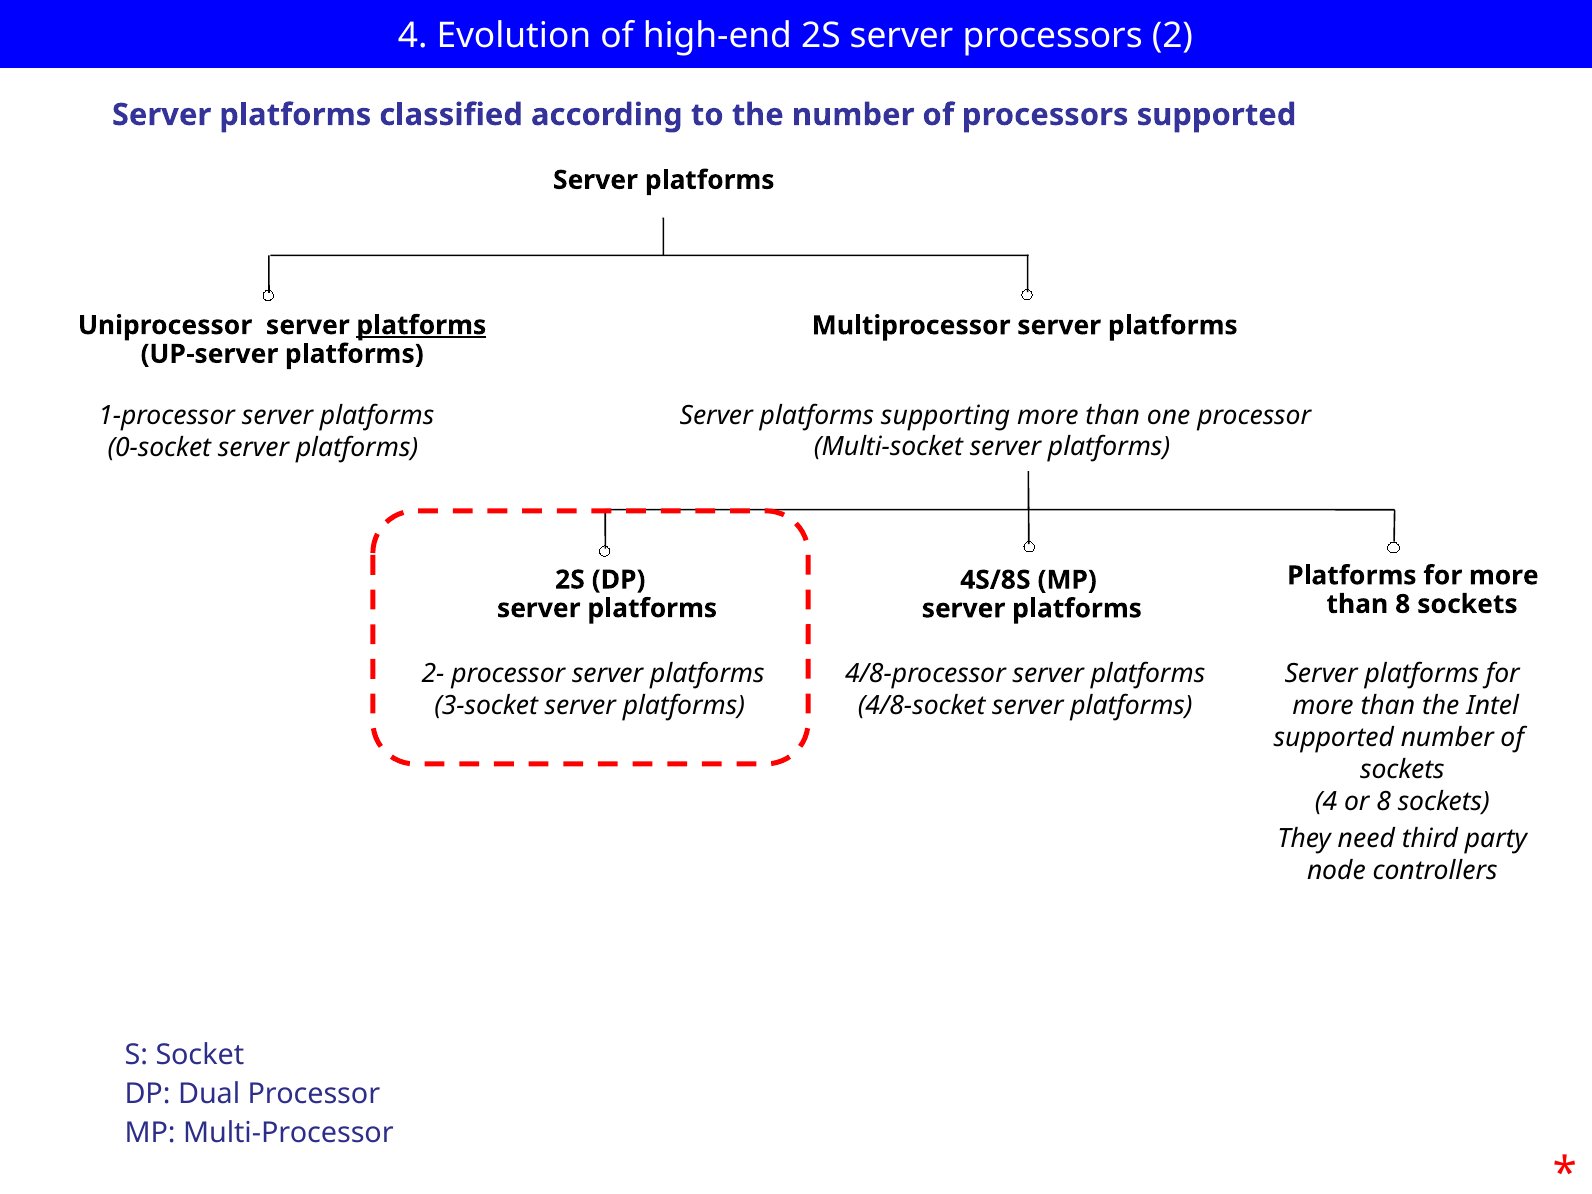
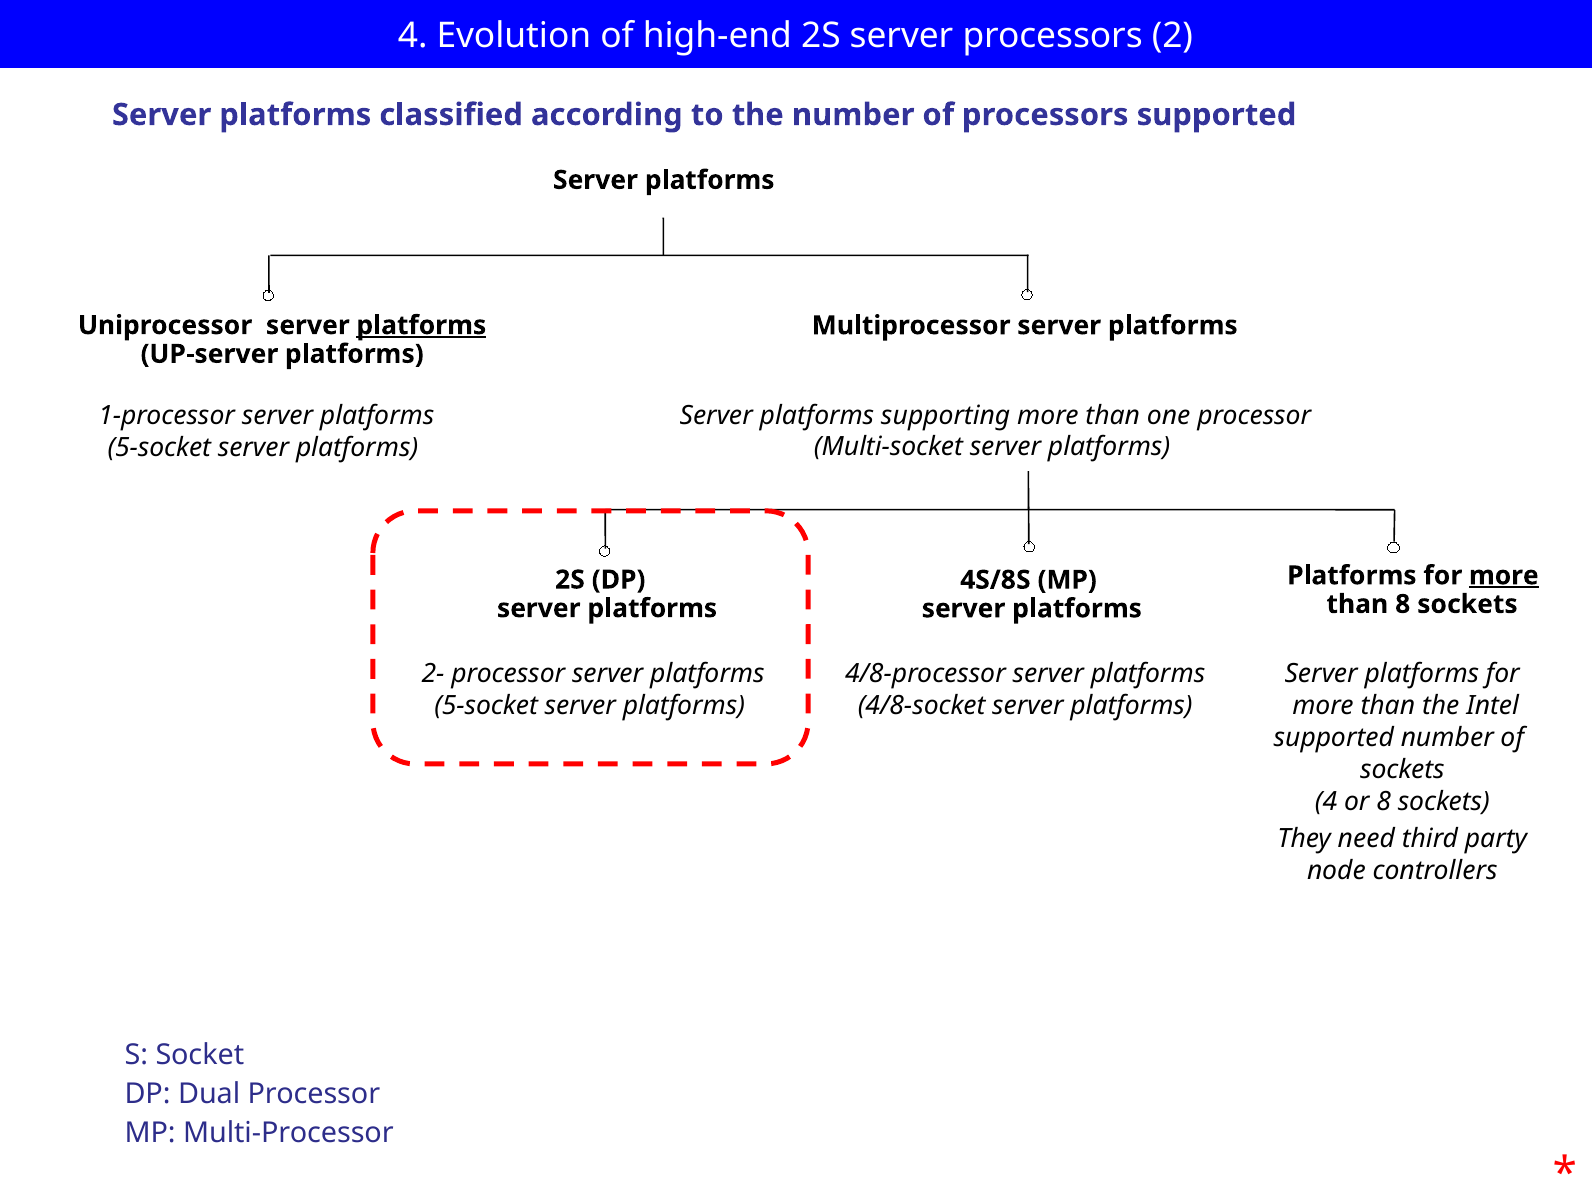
0-socket at (159, 448): 0-socket -> 5-socket
more at (1504, 576) underline: none -> present
3-socket at (486, 705): 3-socket -> 5-socket
